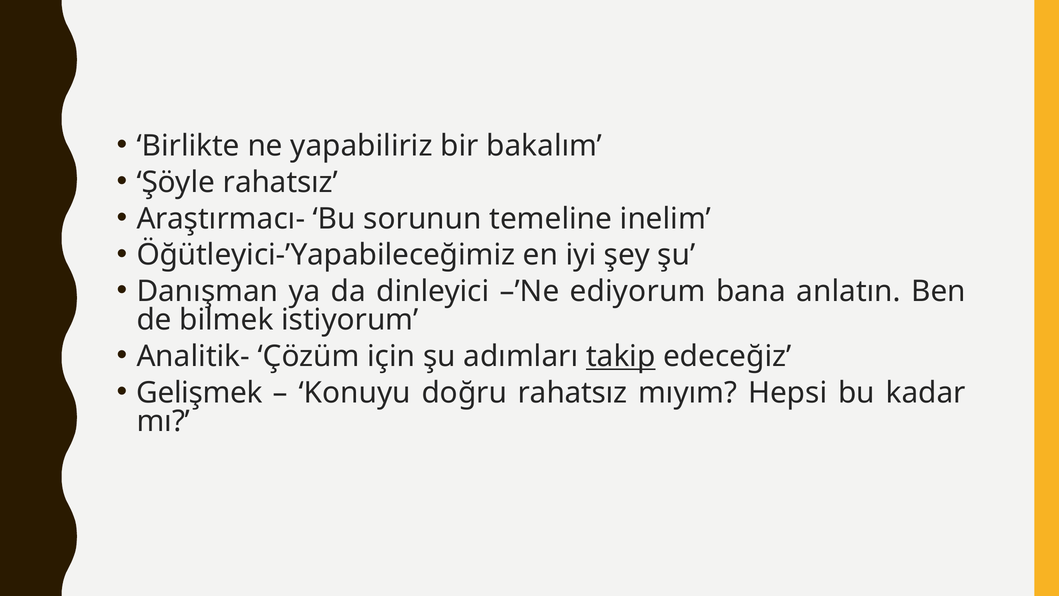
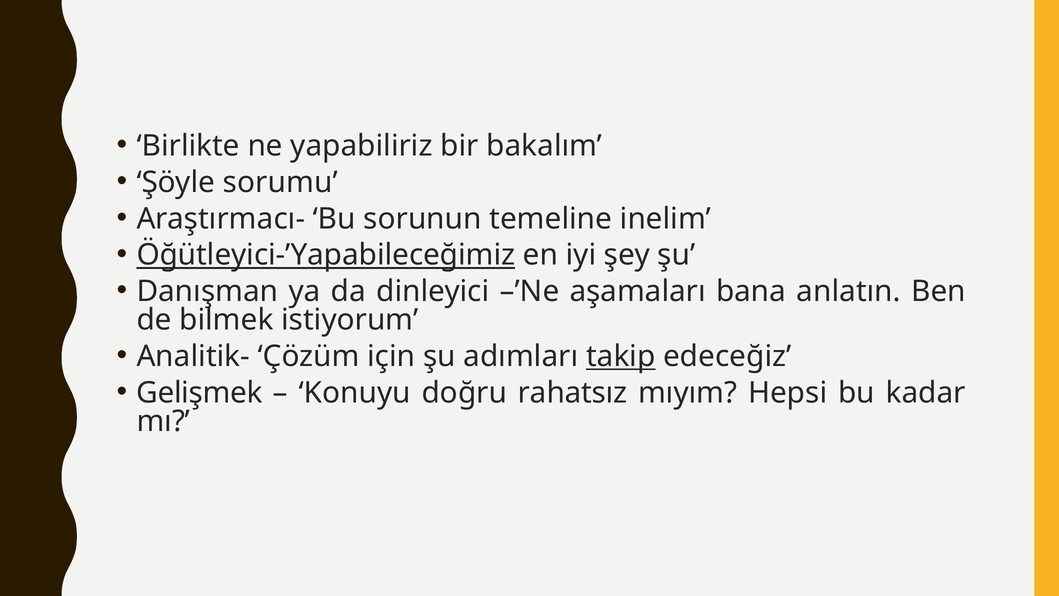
Şöyle rahatsız: rahatsız -> sorumu
Öğütleyici-’Yapabileceğimiz underline: none -> present
ediyorum: ediyorum -> aşamaları
